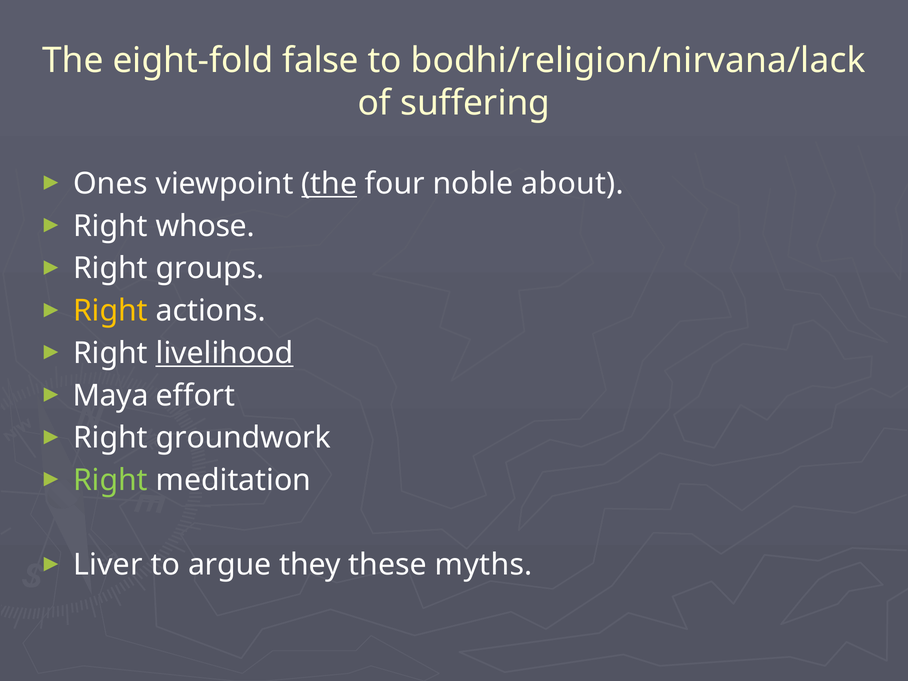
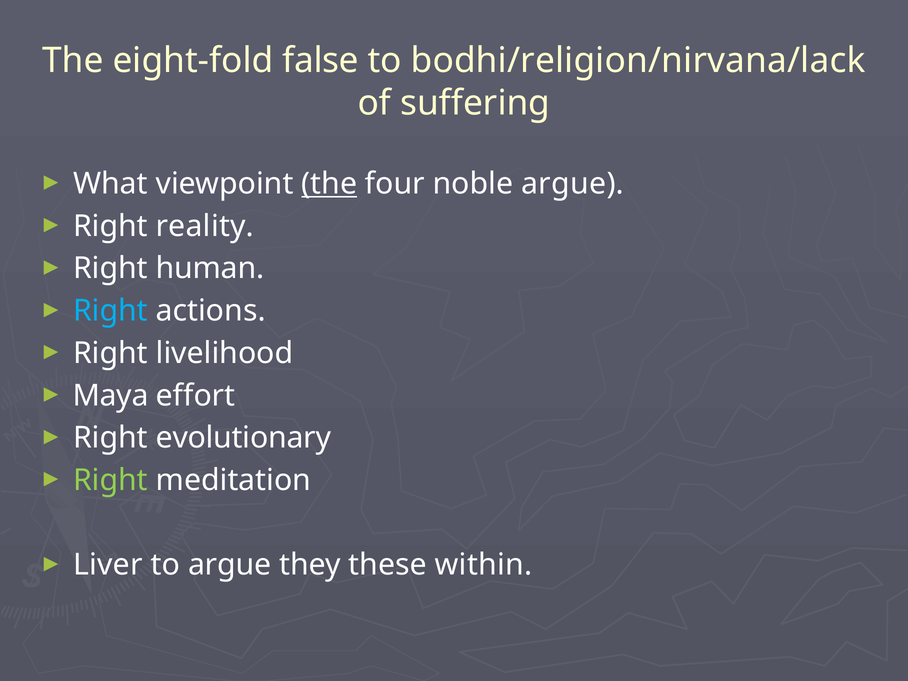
Ones: Ones -> What
noble about: about -> argue
whose: whose -> reality
groups: groups -> human
Right at (110, 311) colour: yellow -> light blue
livelihood underline: present -> none
groundwork: groundwork -> evolutionary
myths: myths -> within
